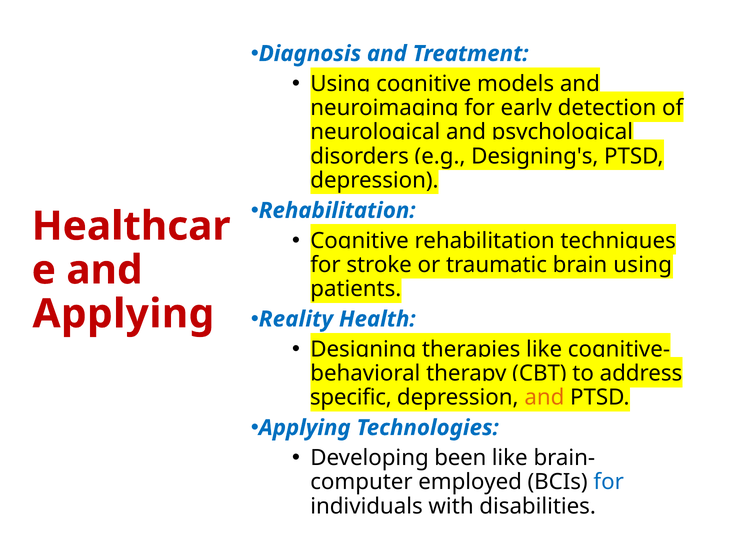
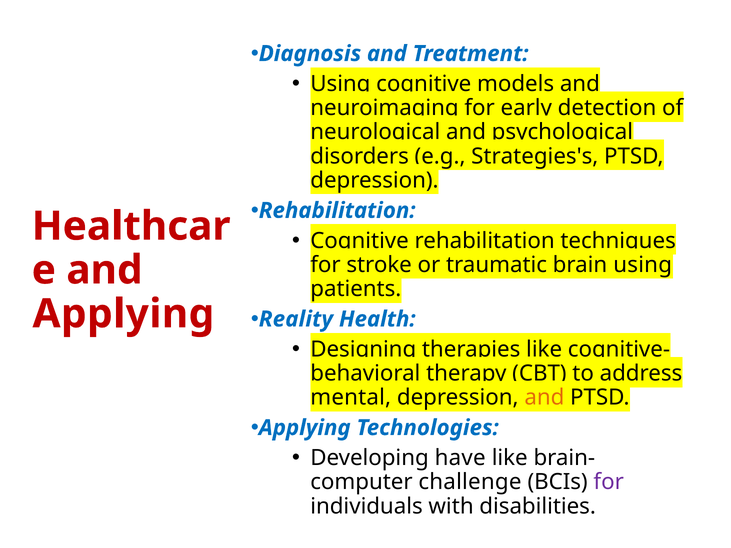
Designing's: Designing's -> Strategies's
specific: specific -> mental
been: been -> have
employed: employed -> challenge
for at (609, 482) colour: blue -> purple
